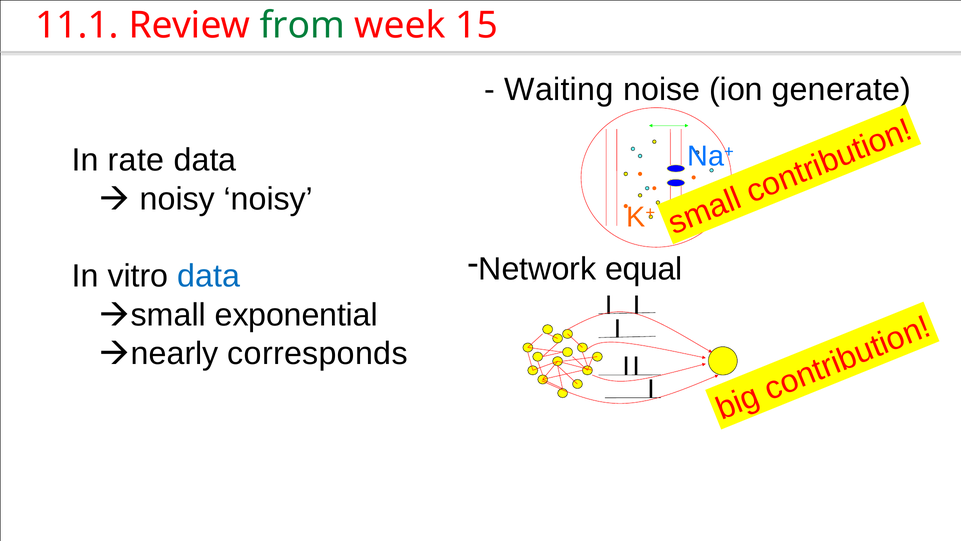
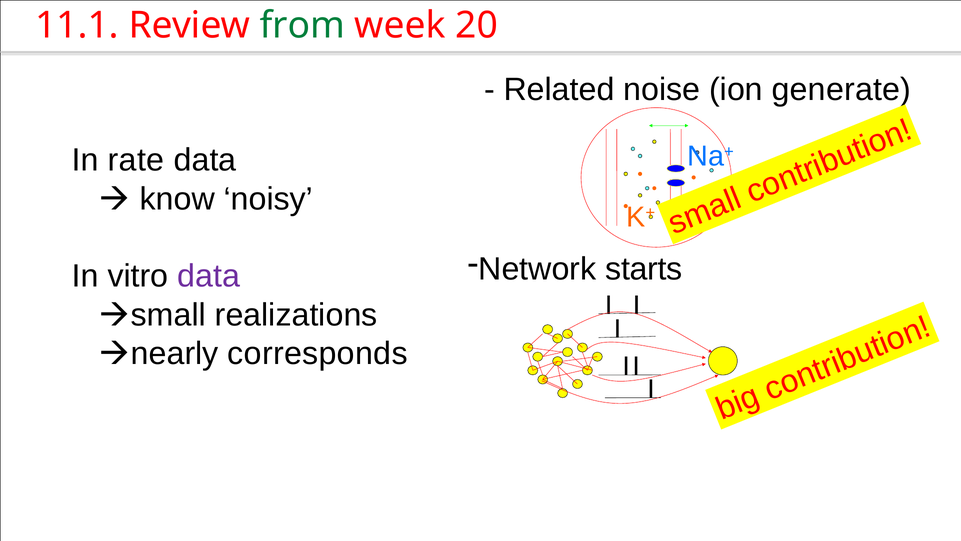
15: 15 -> 20
Waiting: Waiting -> Related
noisy at (177, 199): noisy -> know
equal: equal -> starts
data at (209, 276) colour: blue -> purple
exponential: exponential -> realizations
